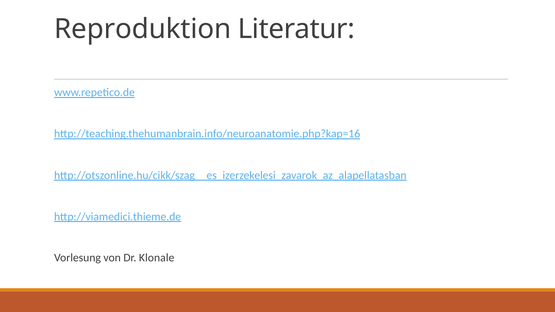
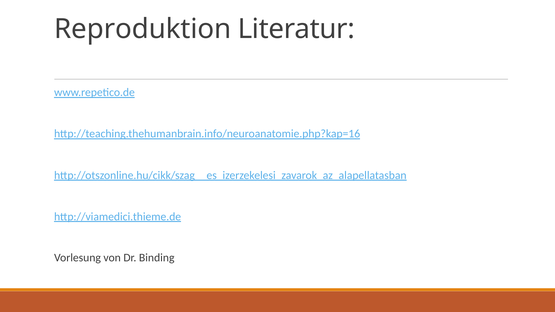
Klonale: Klonale -> Binding
